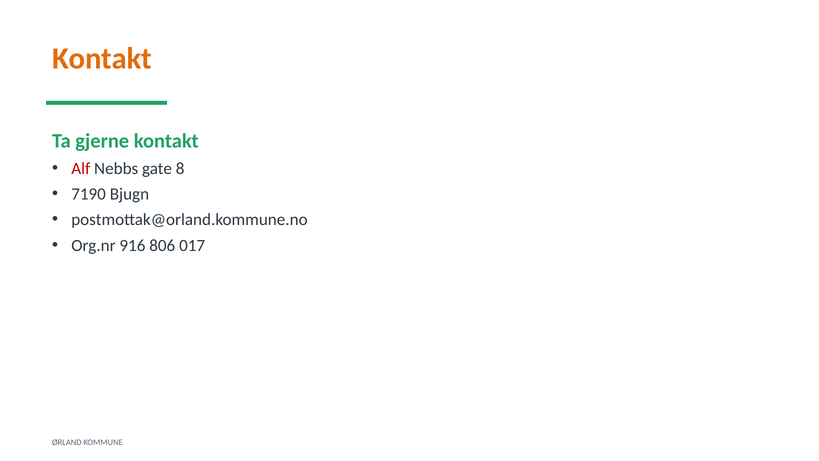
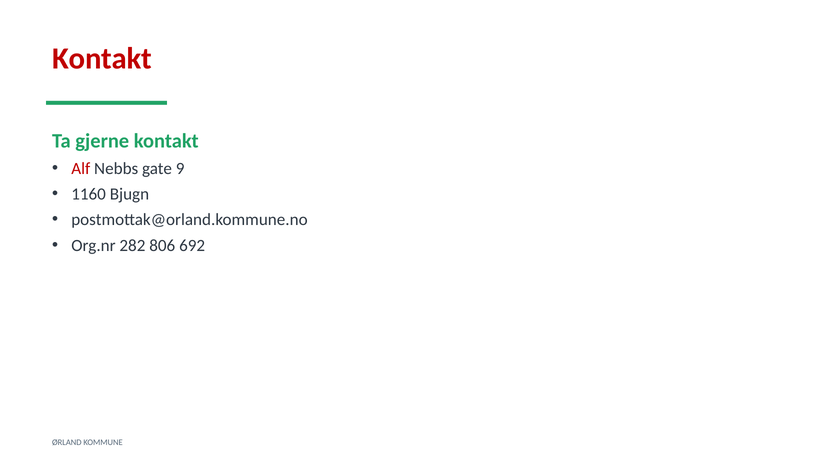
Kontakt at (102, 58) colour: orange -> red
8: 8 -> 9
7190: 7190 -> 1160
916: 916 -> 282
017: 017 -> 692
